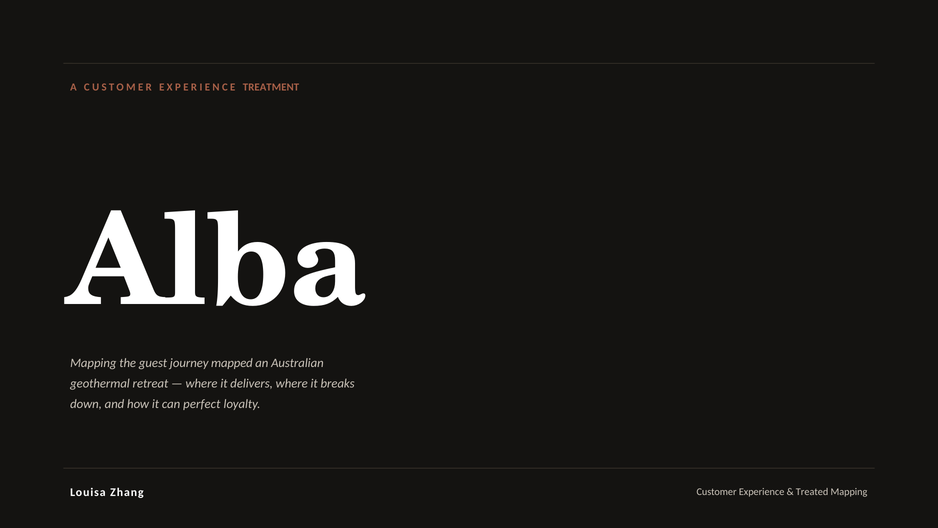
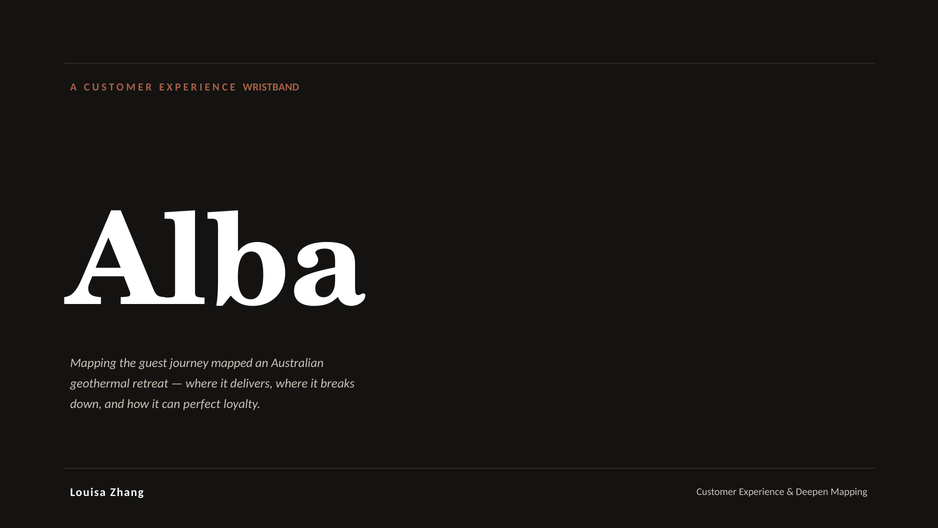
TREATMENT: TREATMENT -> WRISTBAND
Treated: Treated -> Deepen
